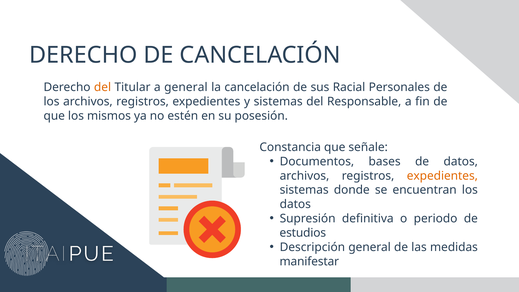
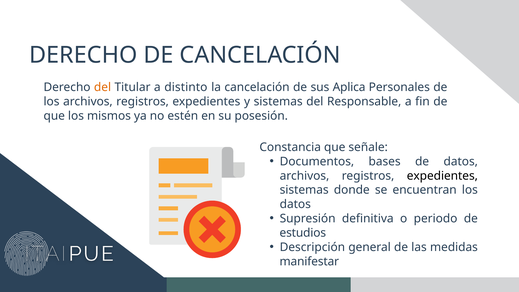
a general: general -> distinto
Racial: Racial -> Aplica
expedientes at (442, 176) colour: orange -> black
